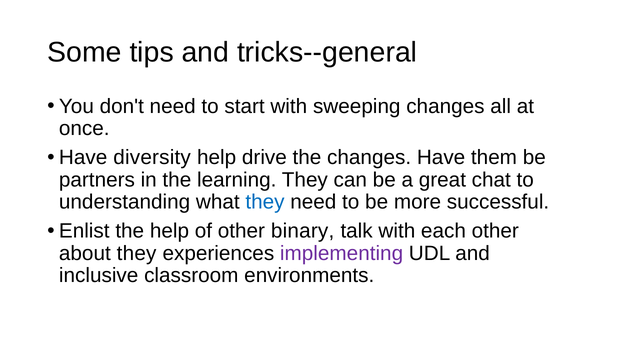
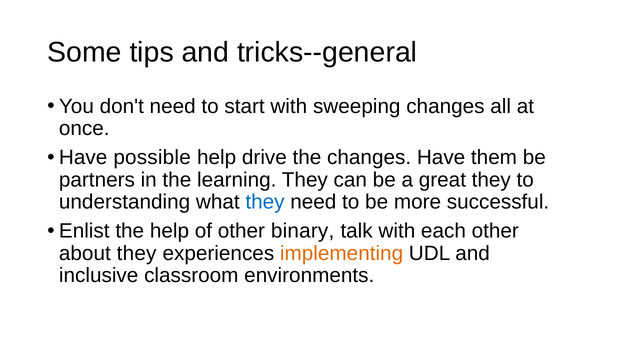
diversity: diversity -> possible
great chat: chat -> they
implementing colour: purple -> orange
